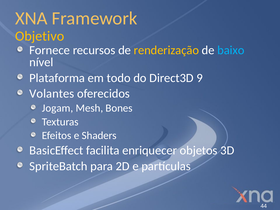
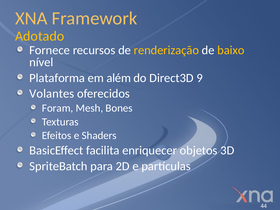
Objetivo: Objetivo -> Adotado
baixo colour: light blue -> yellow
todo: todo -> além
Jogam: Jogam -> Foram
